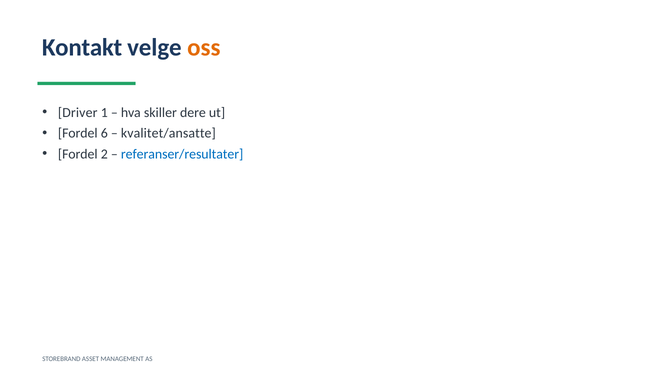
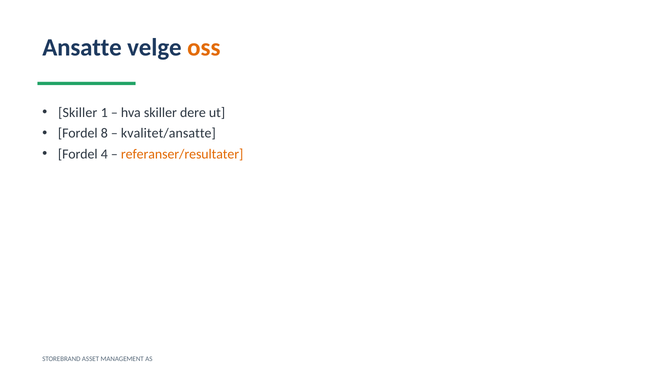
Kontakt: Kontakt -> Ansatte
Driver at (78, 113): Driver -> Skiller
6: 6 -> 8
2: 2 -> 4
referanser/resultater colour: blue -> orange
